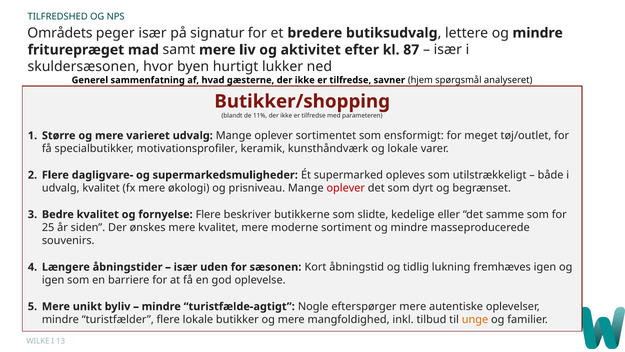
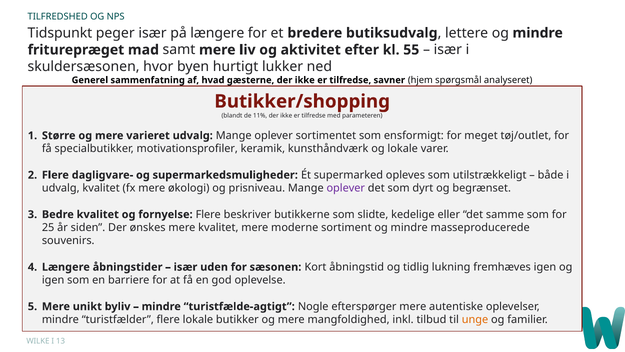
Områdets: Områdets -> Tidspunkt
på signatur: signatur -> længere
87: 87 -> 55
oplever at (346, 188) colour: red -> purple
